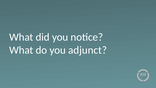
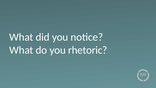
adjunct: adjunct -> rhetoric
